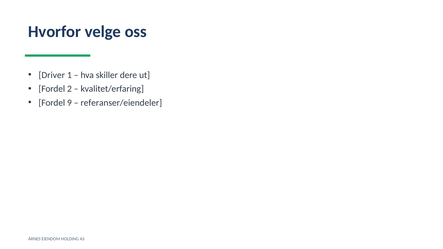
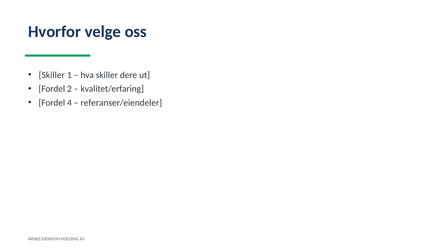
Driver at (52, 75): Driver -> Skiller
9: 9 -> 4
